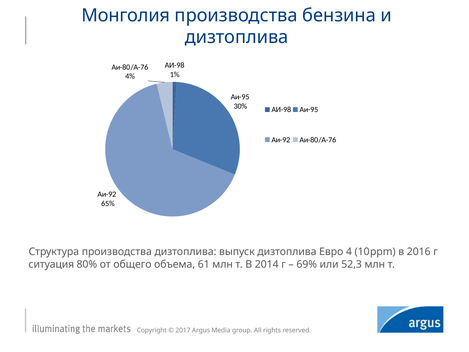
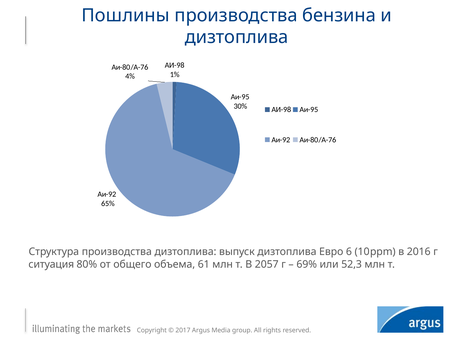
Монголия: Монголия -> Пошлины
4: 4 -> 6
2014: 2014 -> 2057
